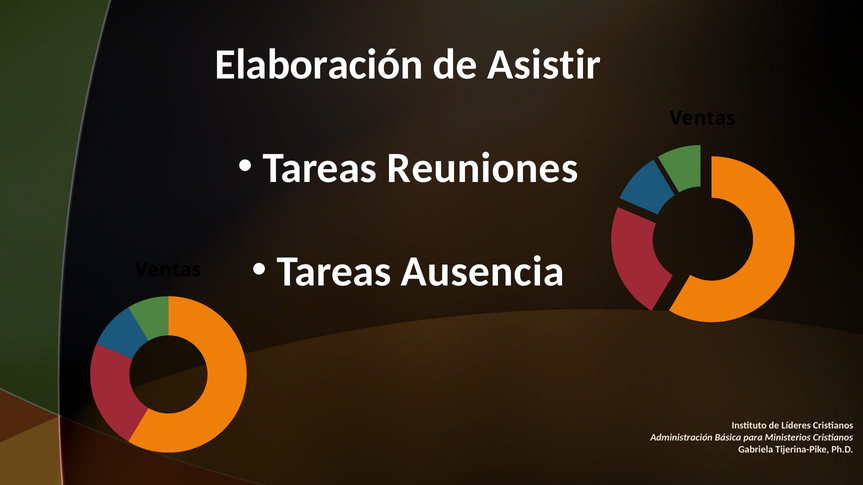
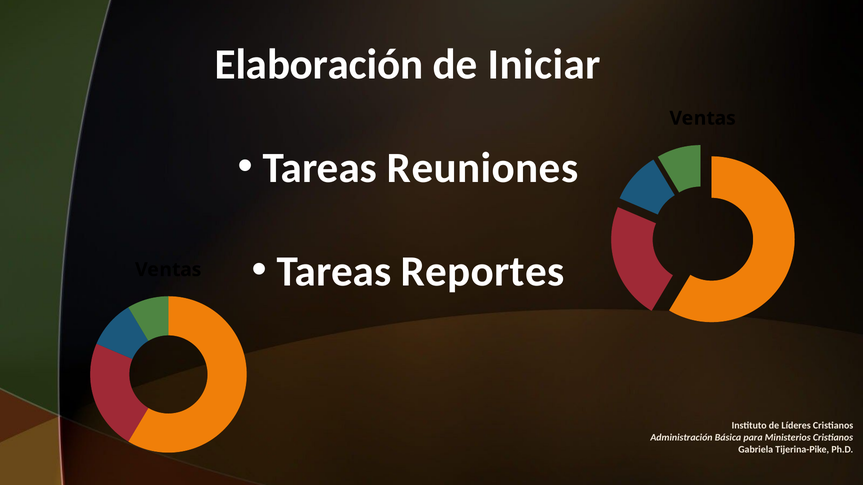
Asistir: Asistir -> Iniciar
Ausencia: Ausencia -> Reportes
